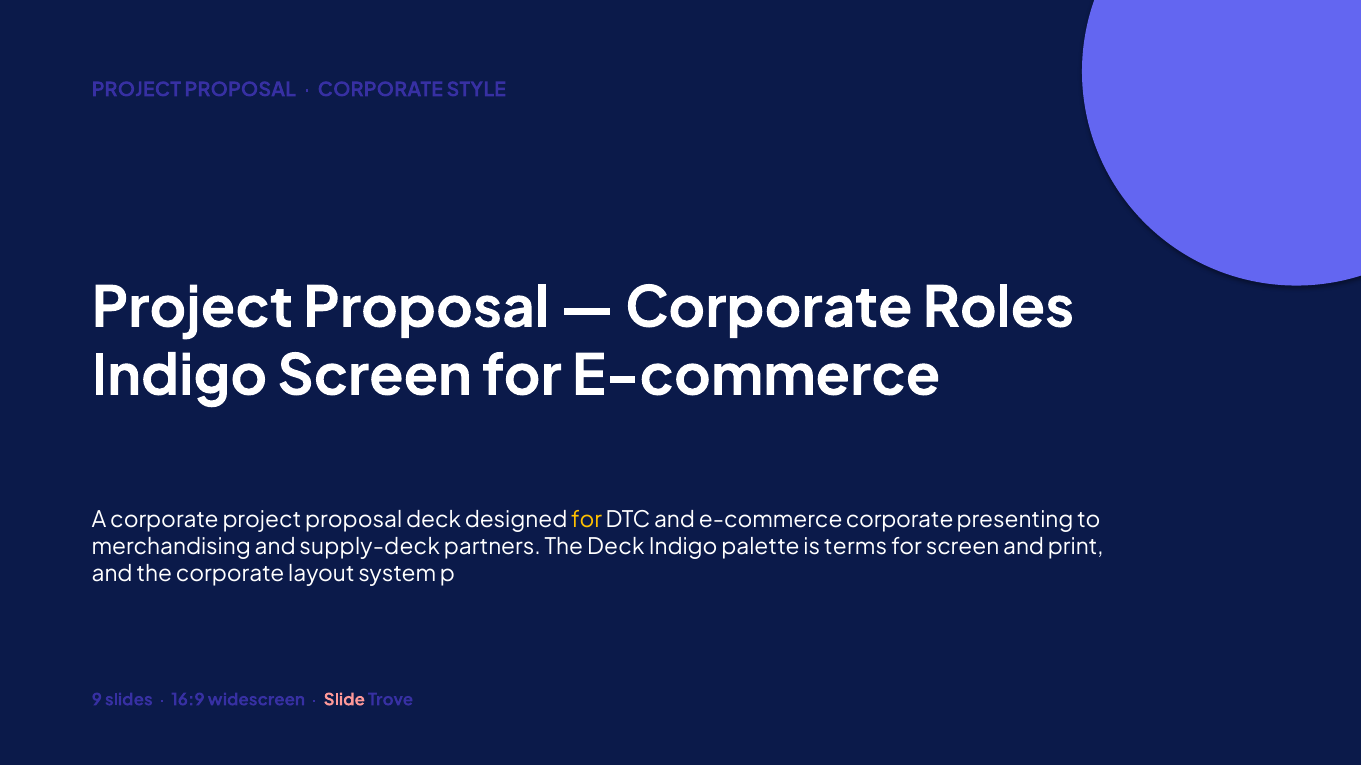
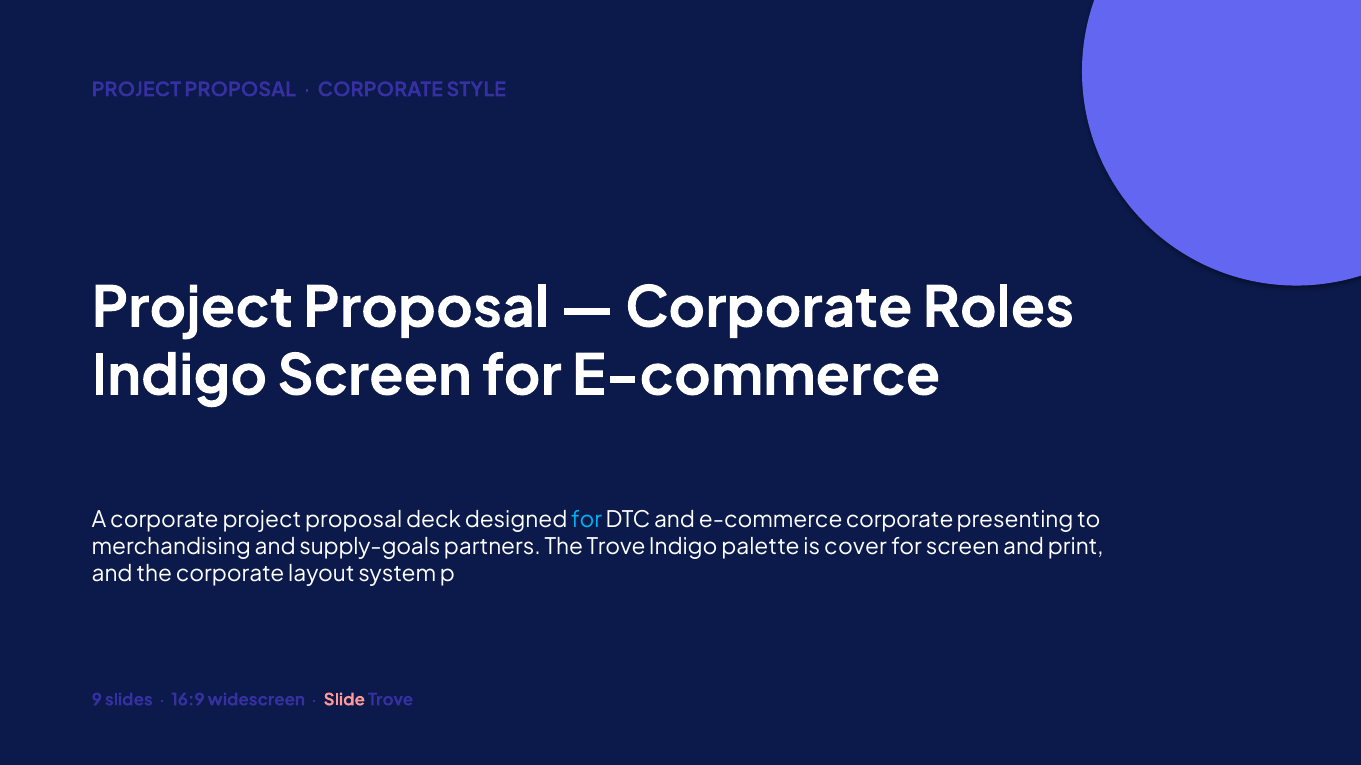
for at (587, 520) colour: yellow -> light blue
supply-deck: supply-deck -> supply-goals
The Deck: Deck -> Trove
terms: terms -> cover
